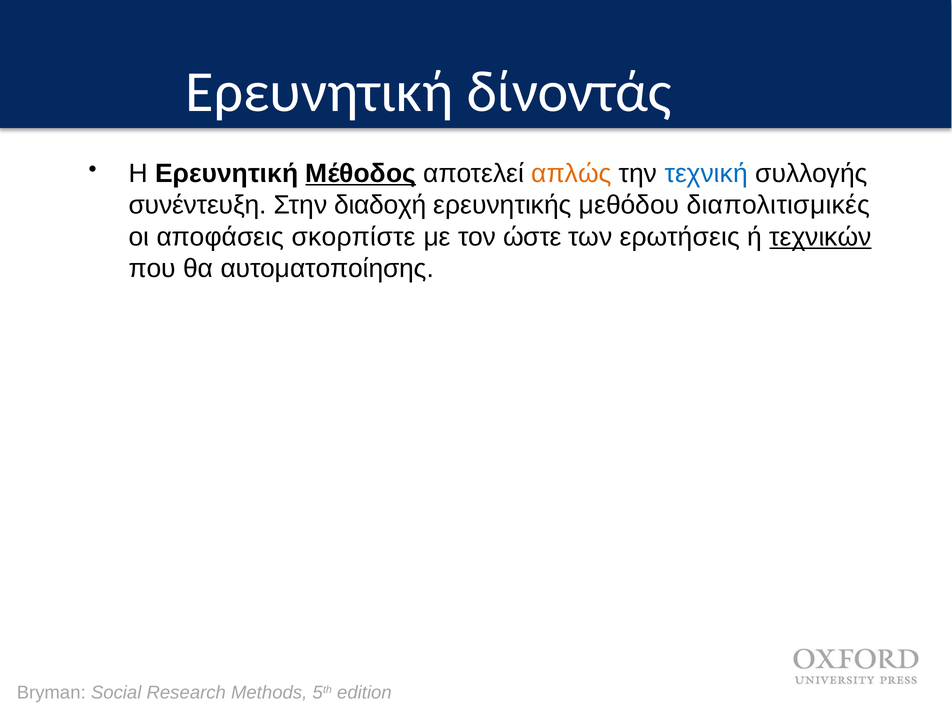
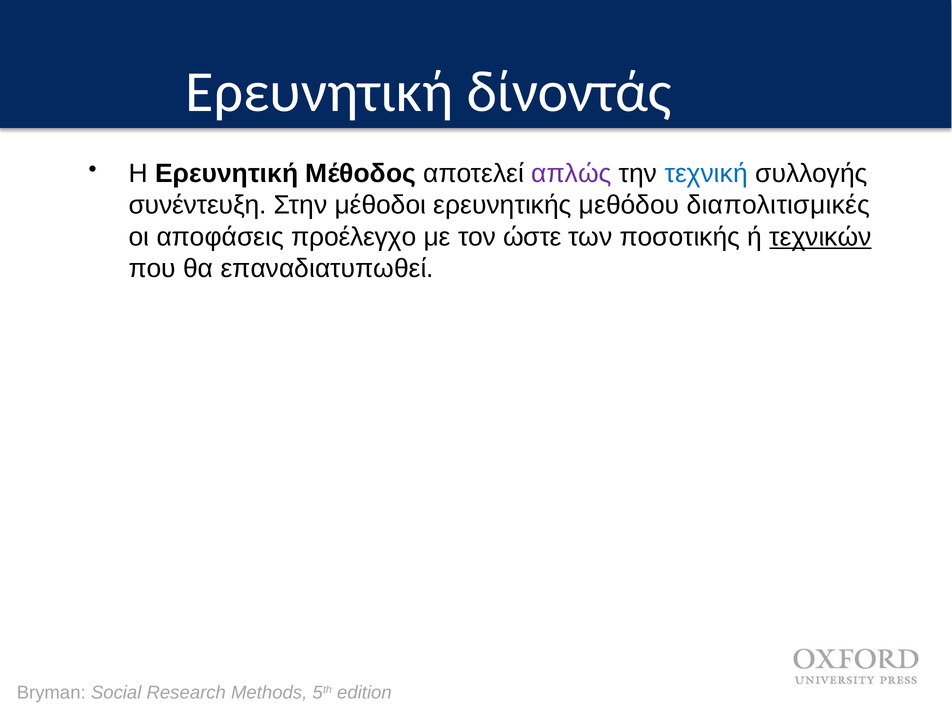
Μέθοδος underline: present -> none
απλώς colour: orange -> purple
διαδοχή: διαδοχή -> μέθοδοι
σκορπίστε: σκορπίστε -> προέλεγχο
ερωτήσεις: ερωτήσεις -> ποσοτικής
αυτοματοποίησης: αυτοματοποίησης -> επαναδιατυπωθεί
